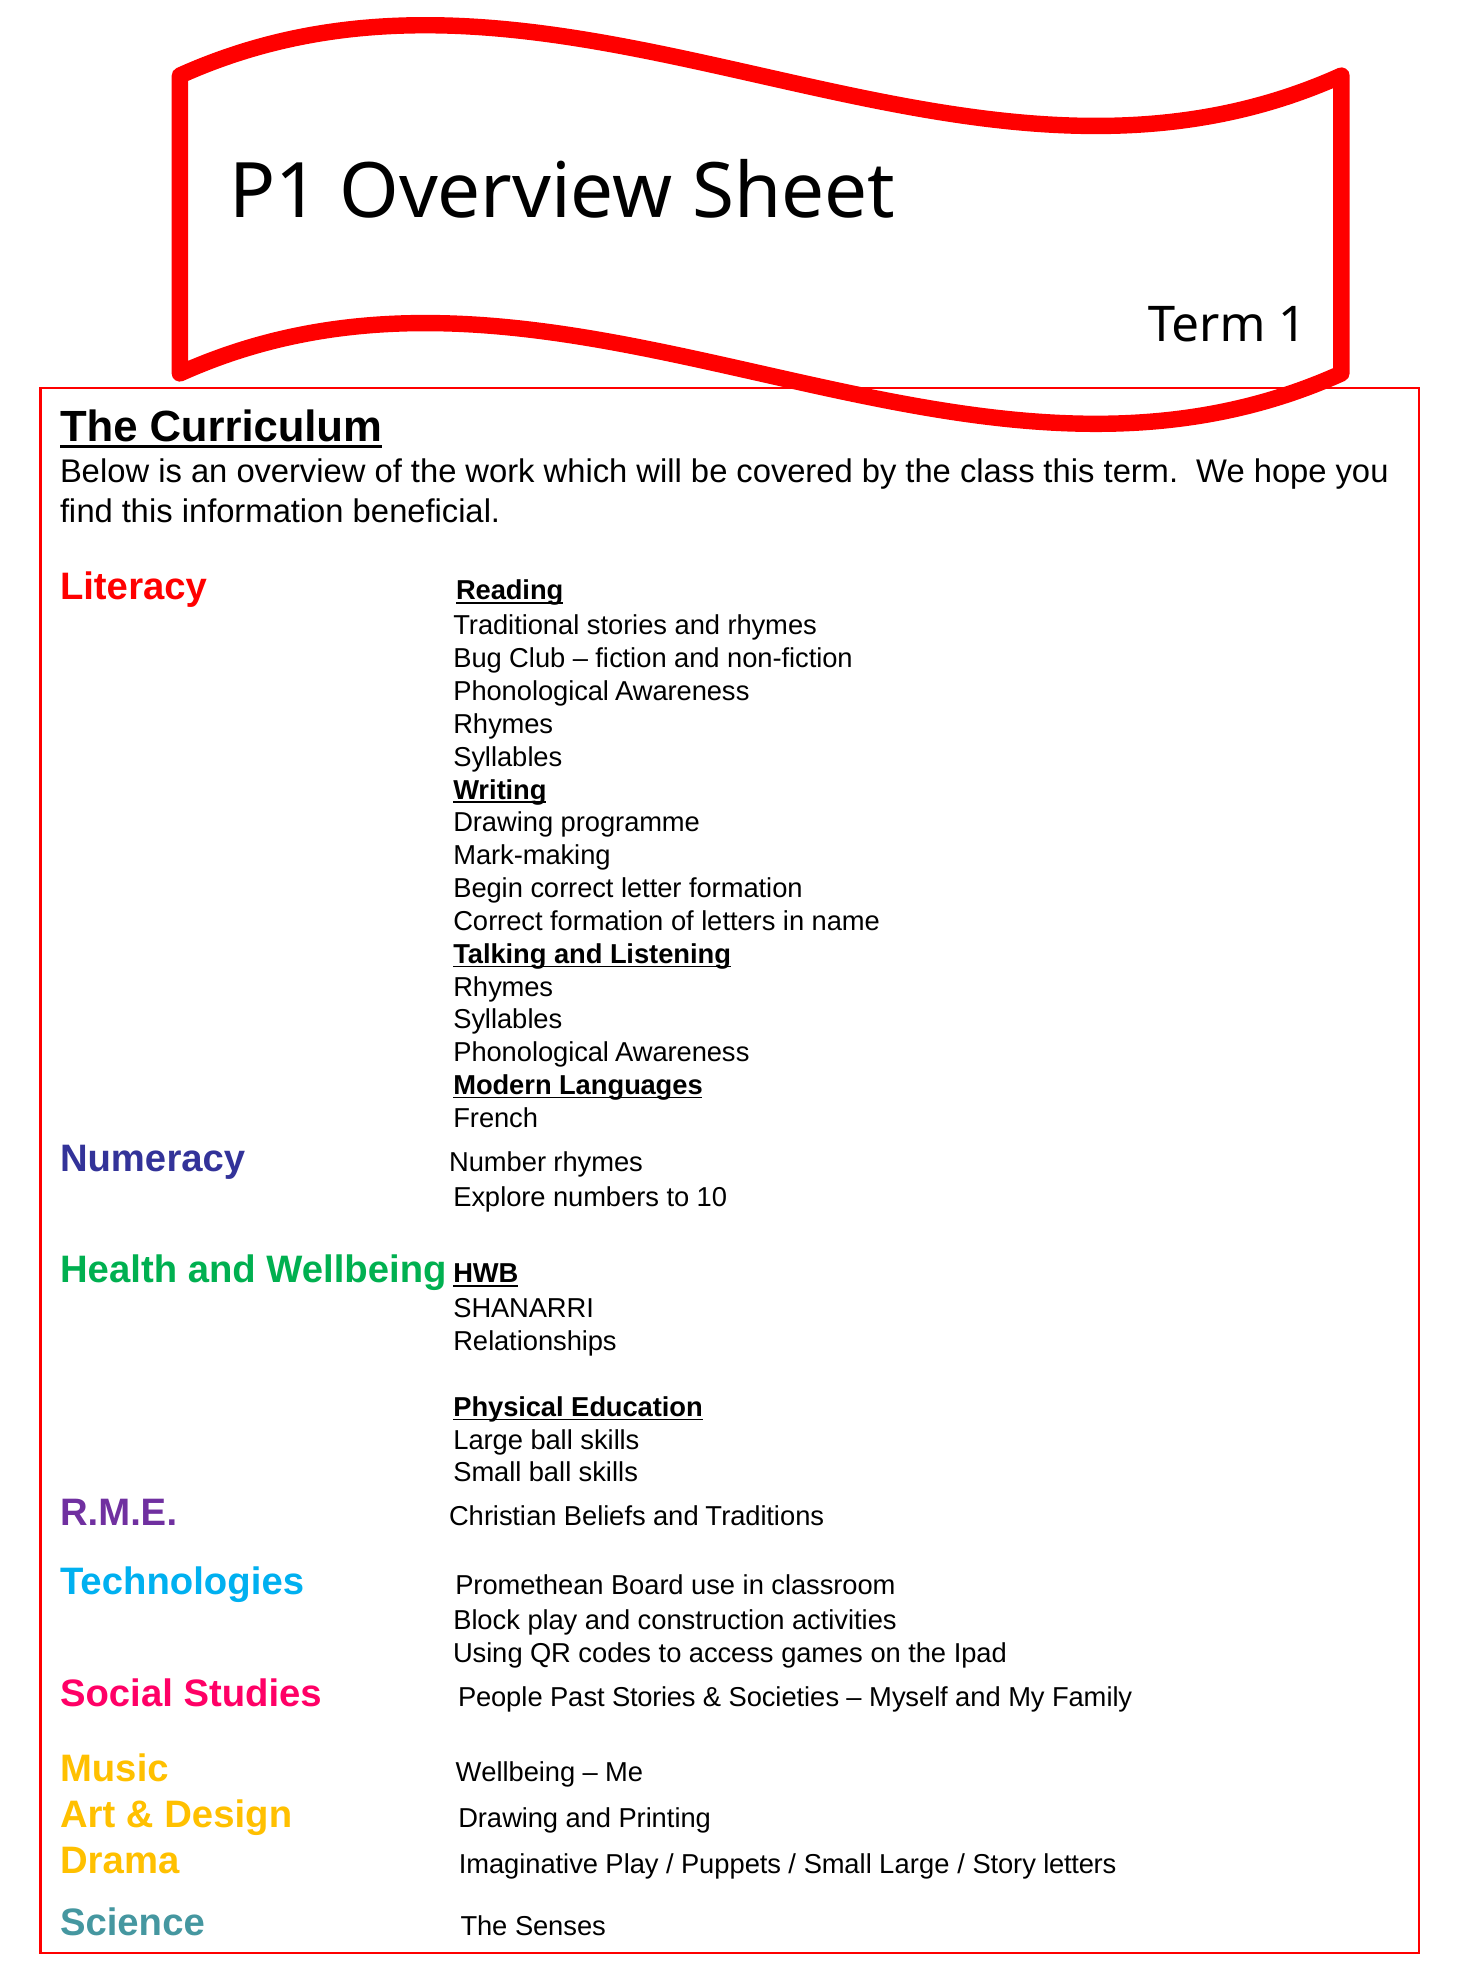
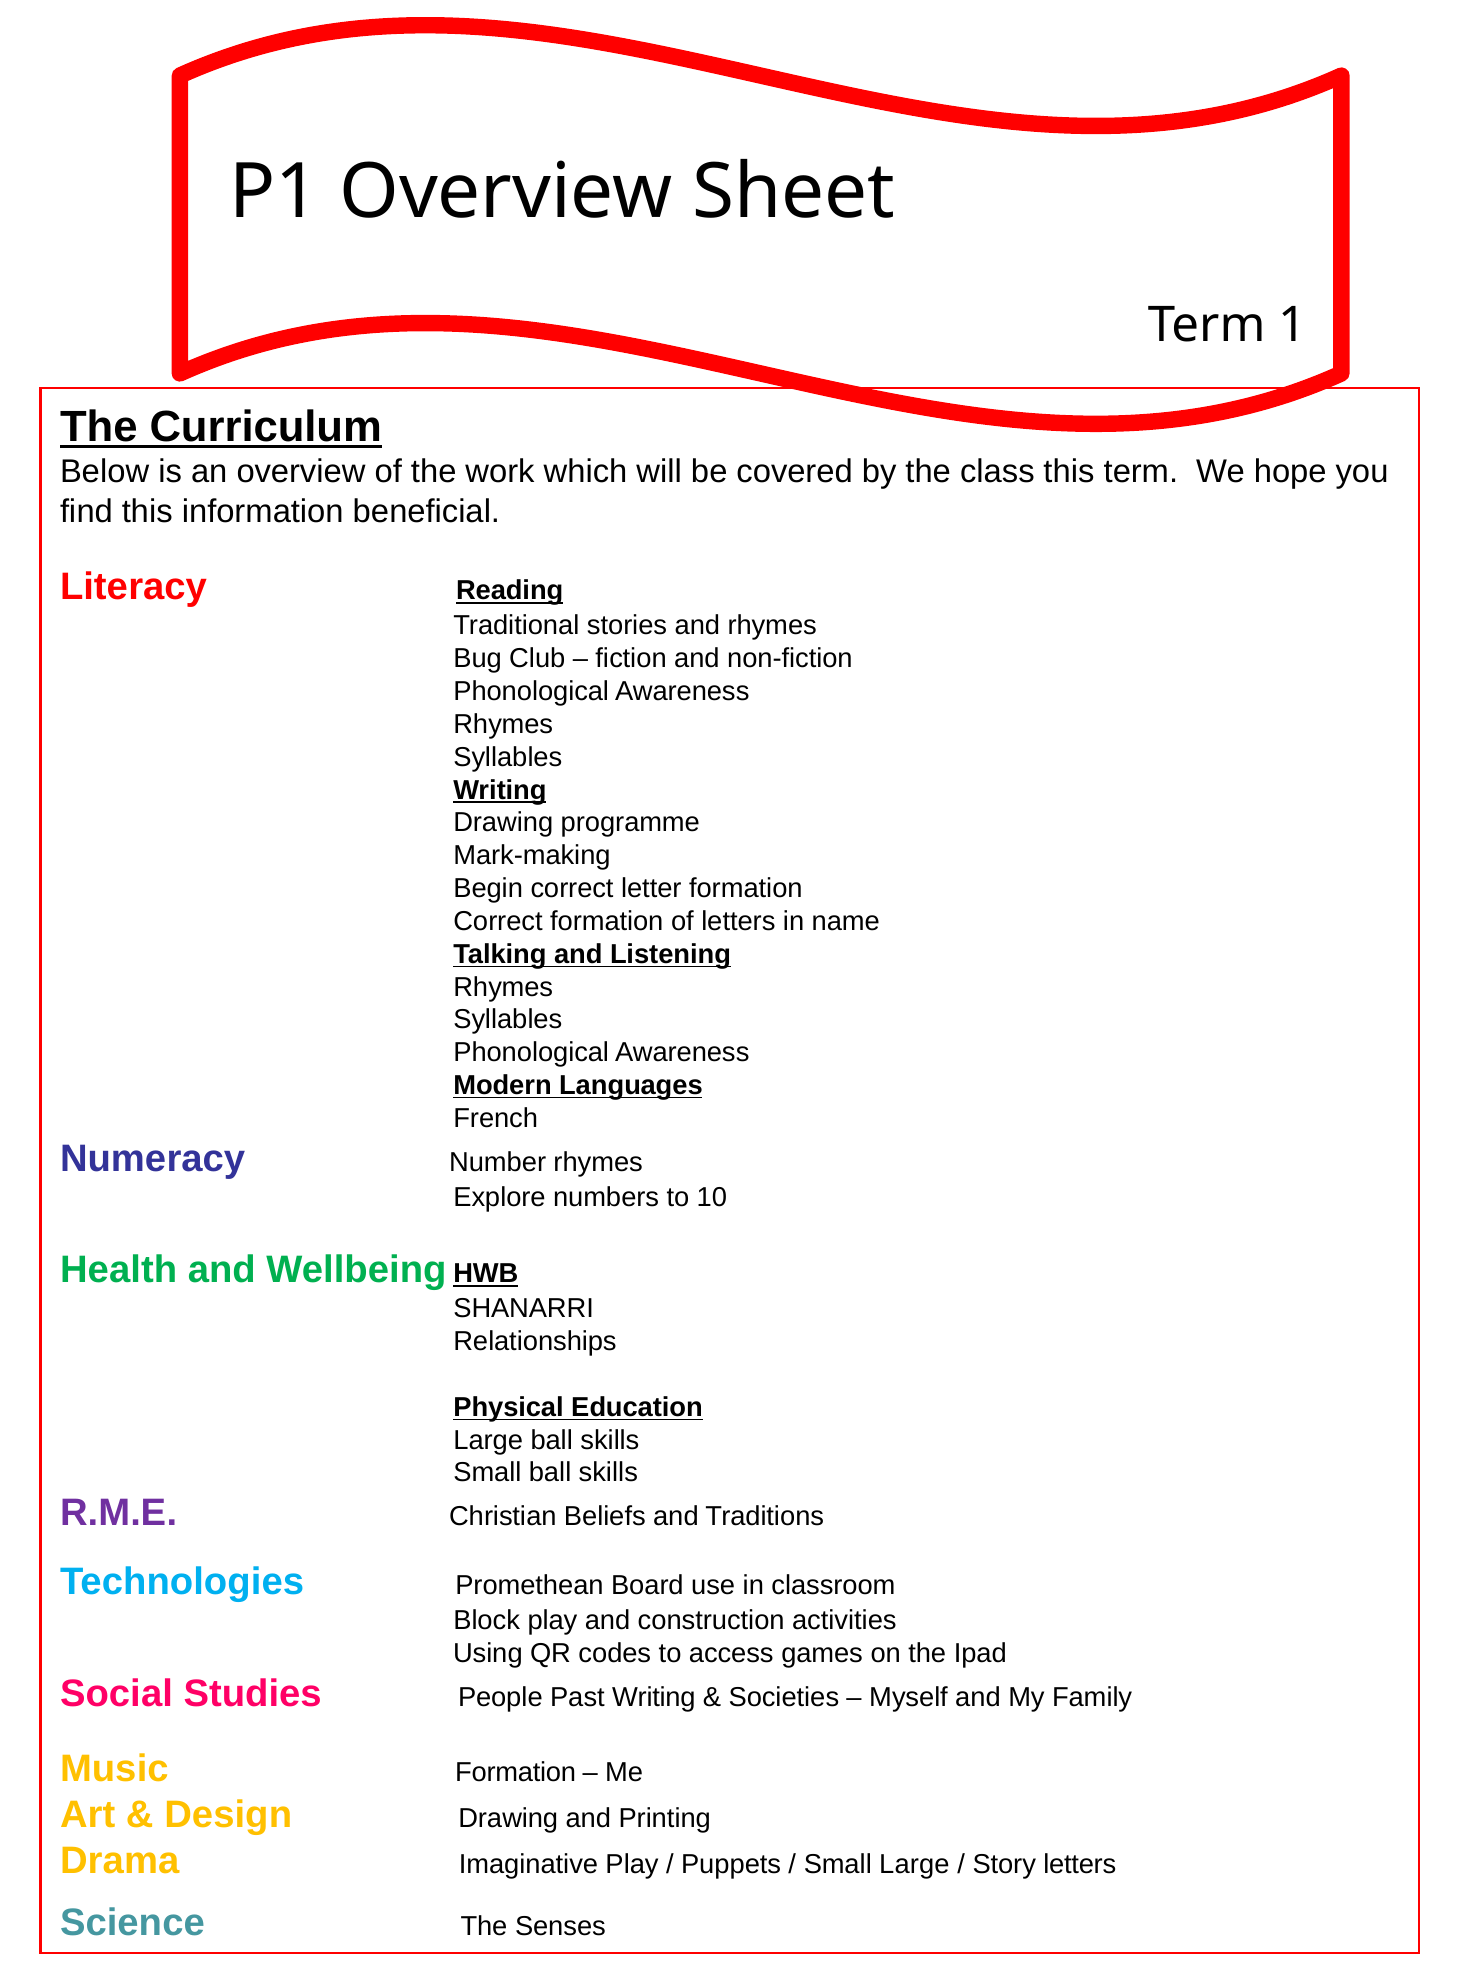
Past Stories: Stories -> Writing
Music Wellbeing: Wellbeing -> Formation
